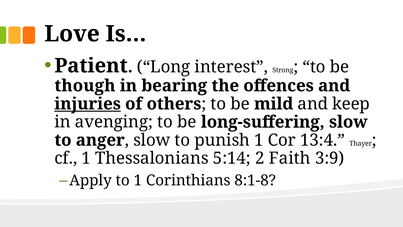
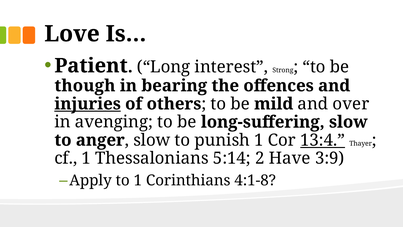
keep: keep -> over
13:4 underline: none -> present
Faith: Faith -> Have
8:1-8: 8:1-8 -> 4:1-8
